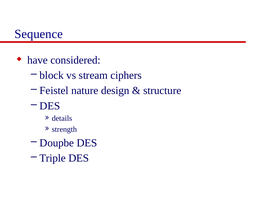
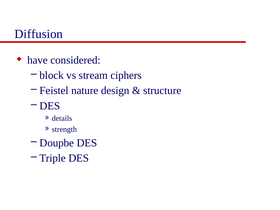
Sequence: Sequence -> Diffusion
